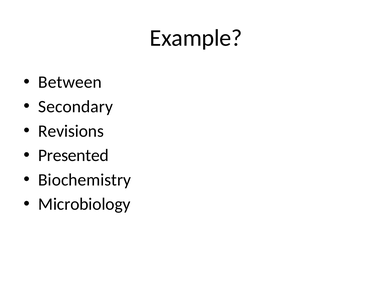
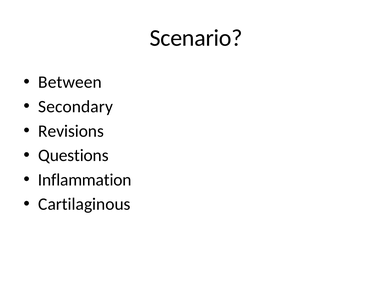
Example: Example -> Scenario
Presented: Presented -> Questions
Biochemistry: Biochemistry -> Inflammation
Microbiology: Microbiology -> Cartilaginous
